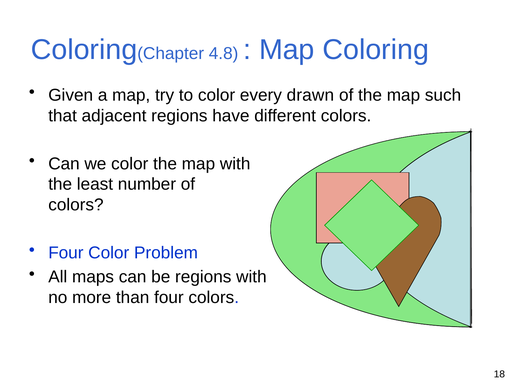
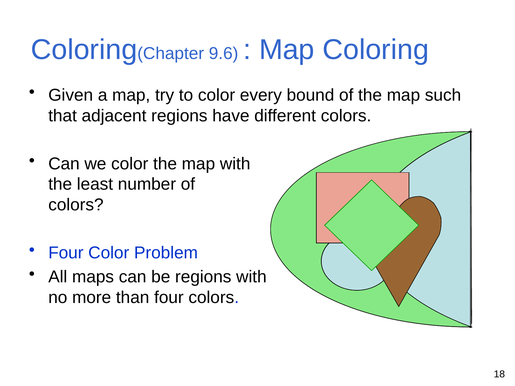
4.8: 4.8 -> 9.6
drawn: drawn -> bound
